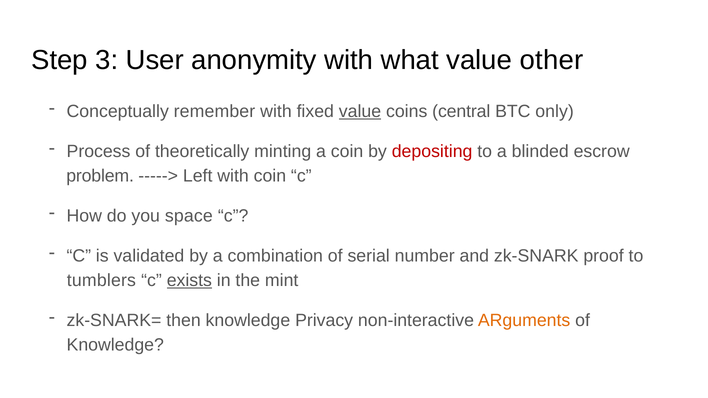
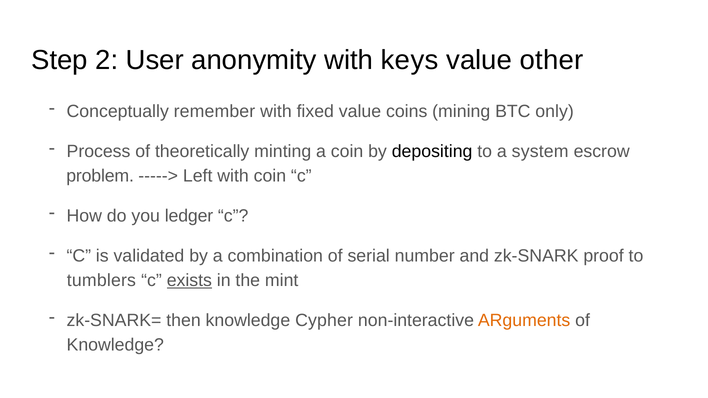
3: 3 -> 2
what: what -> keys
value at (360, 111) underline: present -> none
central: central -> mining
depositing colour: red -> black
blinded: blinded -> system
space: space -> ledger
Privacy: Privacy -> Cypher
